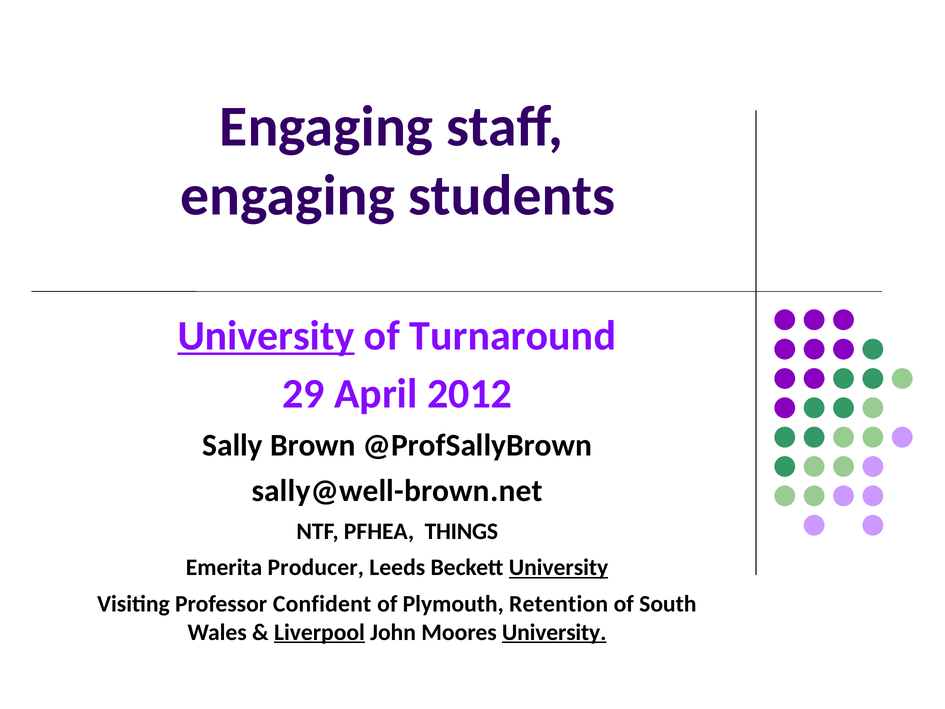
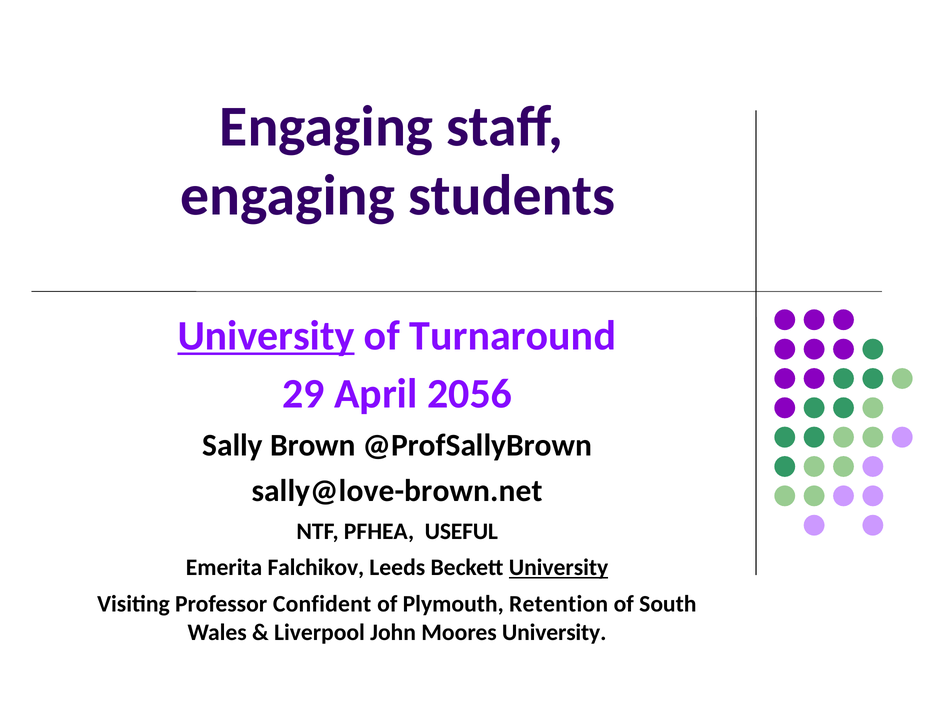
2012: 2012 -> 2056
sally@well-brown.net: sally@well-brown.net -> sally@love-brown.net
THINGS: THINGS -> USEFUL
Producer: Producer -> Falchikov
Liverpool underline: present -> none
University at (554, 632) underline: present -> none
